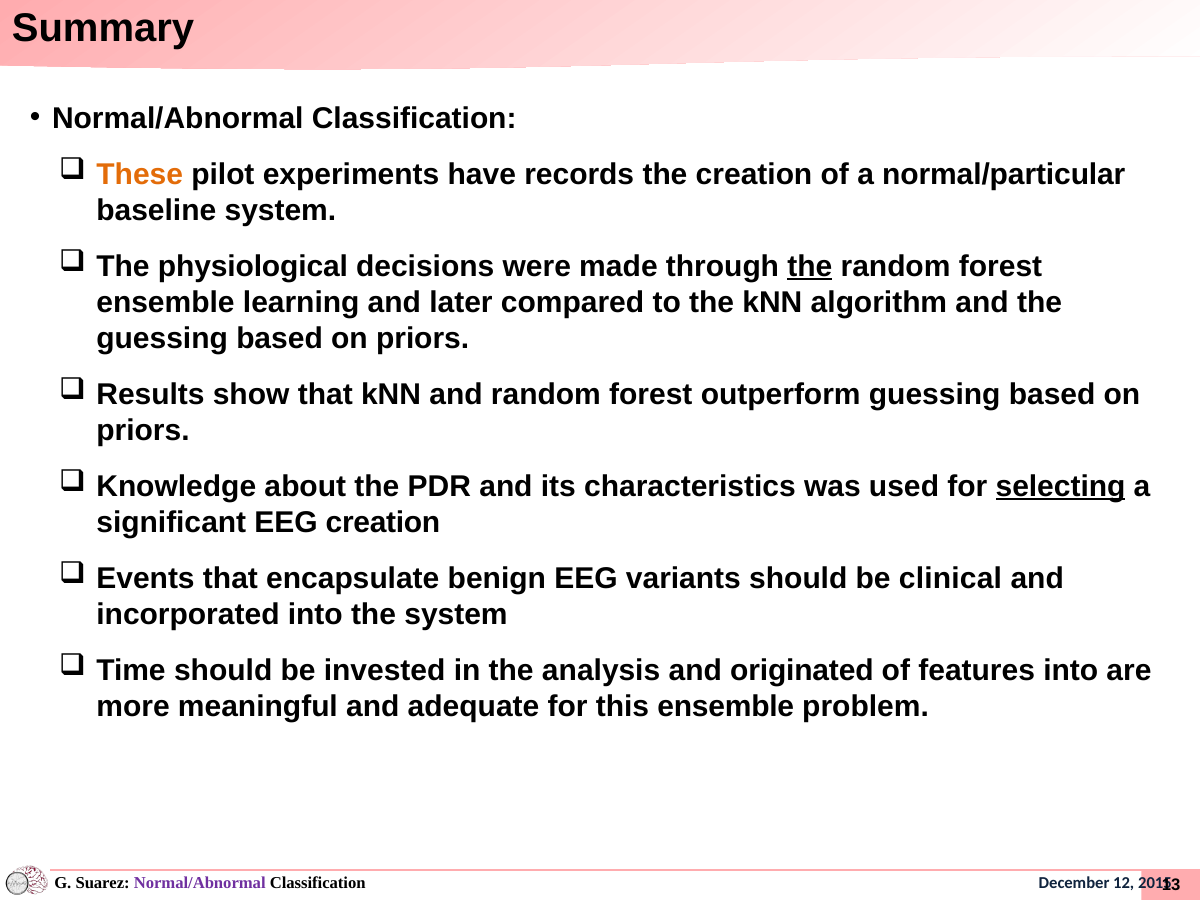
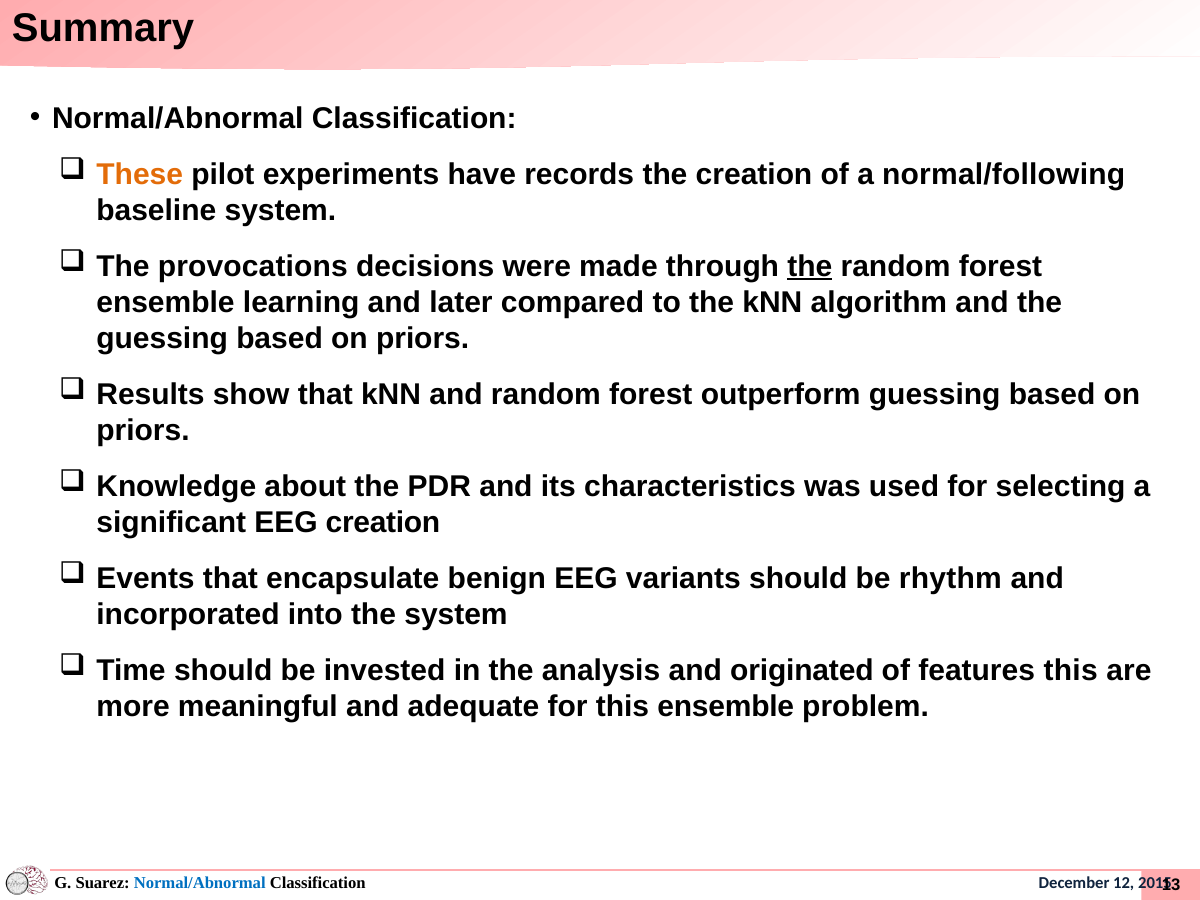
normal/particular: normal/particular -> normal/following
physiological: physiological -> provocations
selecting underline: present -> none
clinical: clinical -> rhythm
features into: into -> this
Normal/Abnormal at (200, 883) colour: purple -> blue
